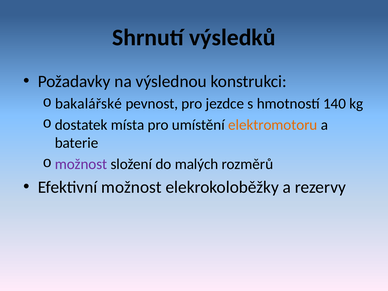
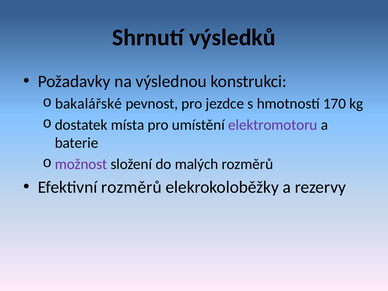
140: 140 -> 170
elektromotoru colour: orange -> purple
Efektivní možnost: možnost -> rozměrů
